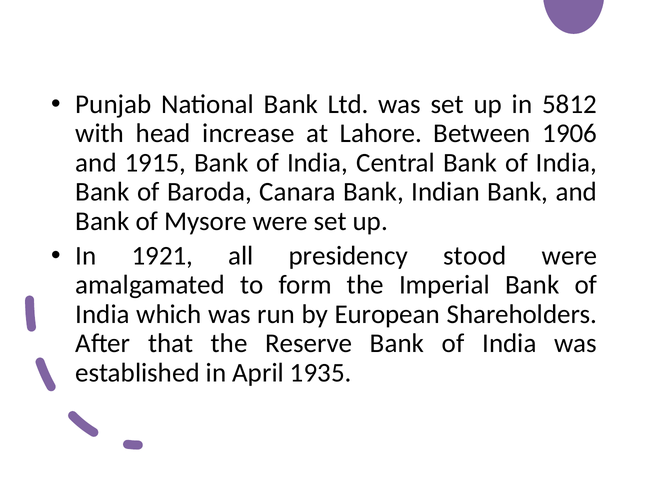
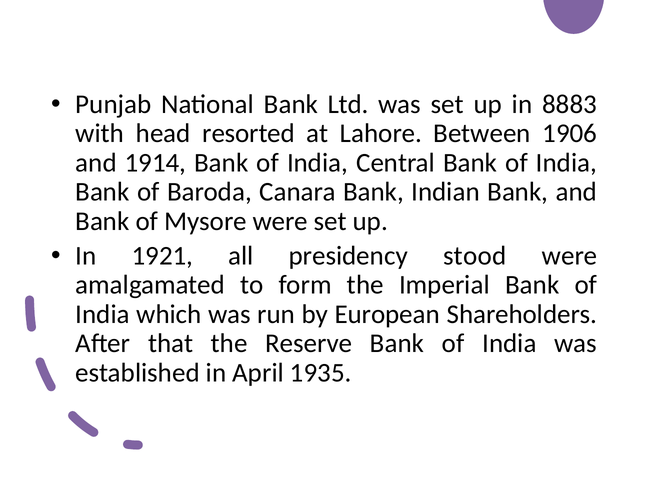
5812: 5812 -> 8883
increase: increase -> resorted
1915: 1915 -> 1914
